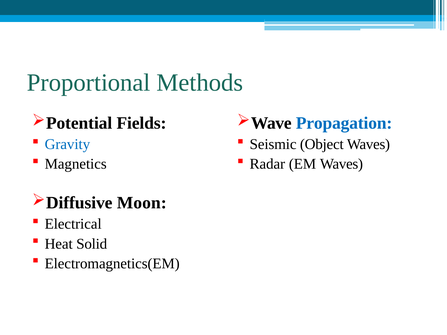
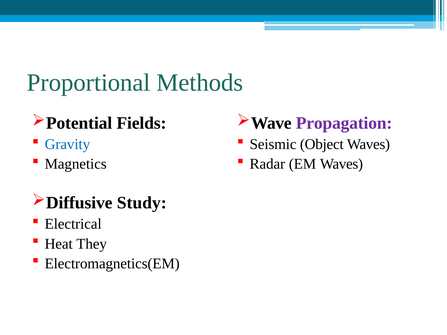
Propagation colour: blue -> purple
Moon: Moon -> Study
Solid: Solid -> They
